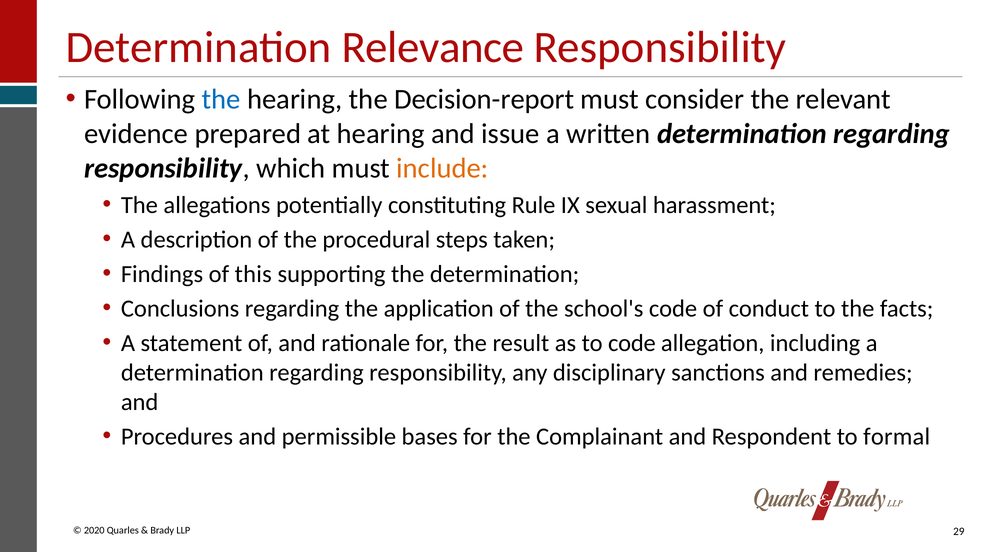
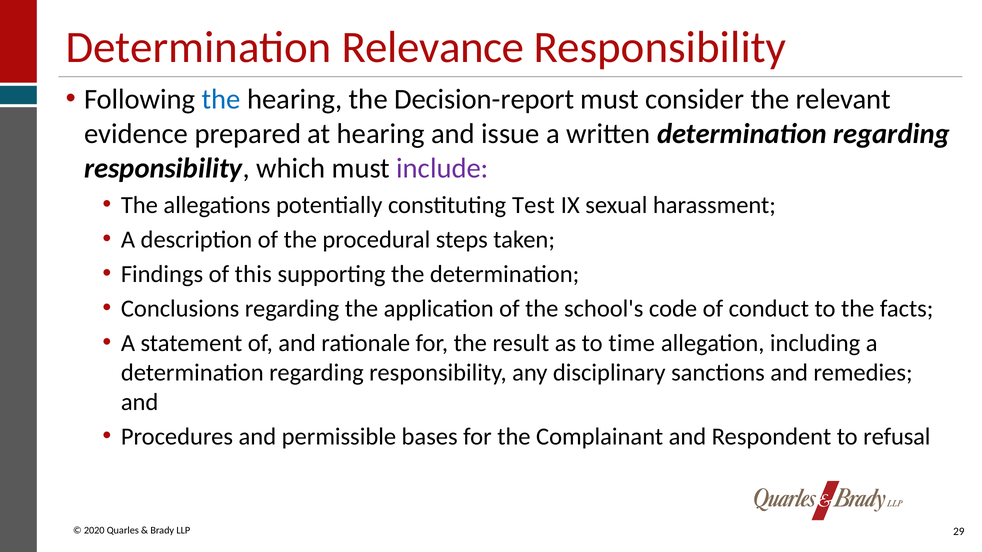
include colour: orange -> purple
Rule: Rule -> Test
to code: code -> time
formal: formal -> refusal
